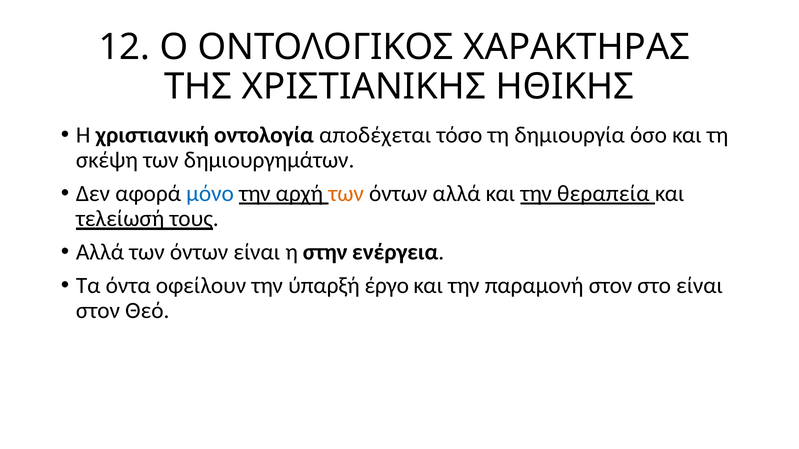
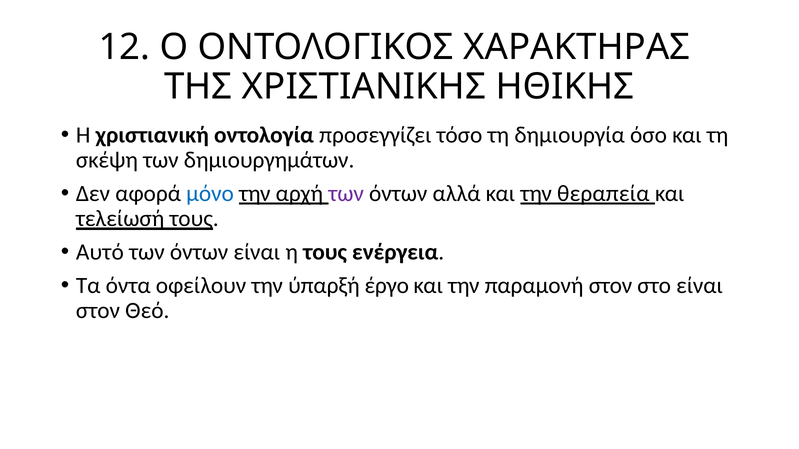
αποδέχεται: αποδέχεται -> προσεγγίζει
των at (346, 194) colour: orange -> purple
Αλλά at (100, 252): Αλλά -> Αυτό
η στην: στην -> τους
